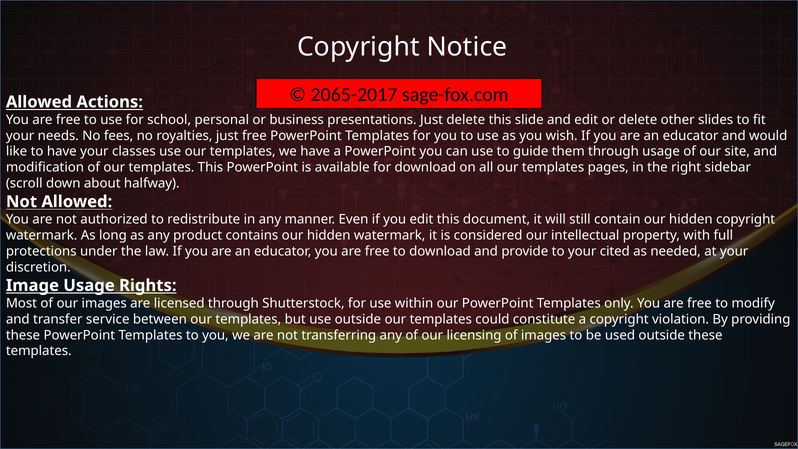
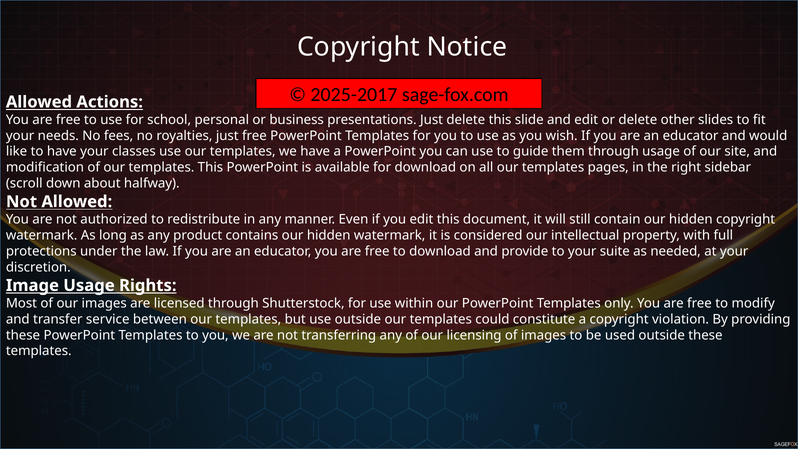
2065-2017: 2065-2017 -> 2025-2017
cited: cited -> suite
